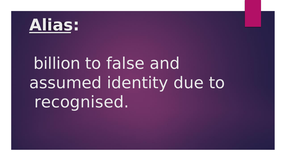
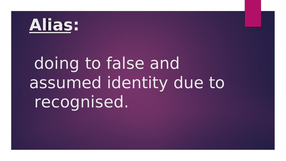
billion: billion -> doing
